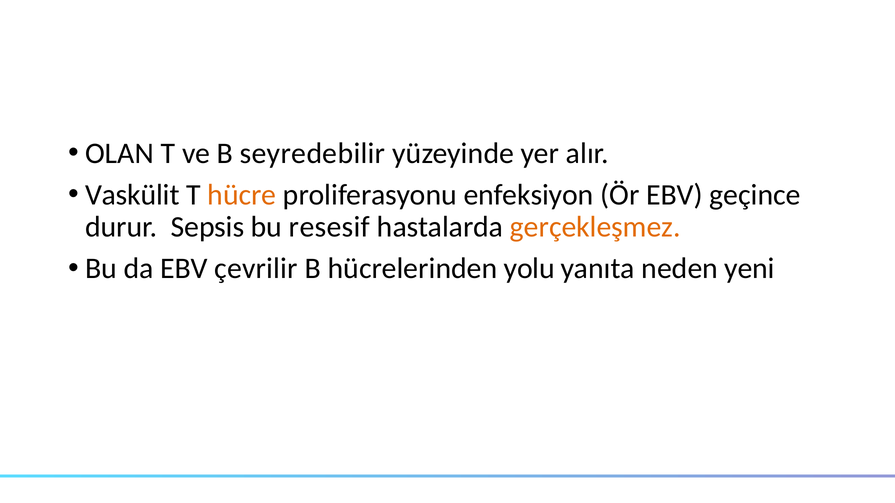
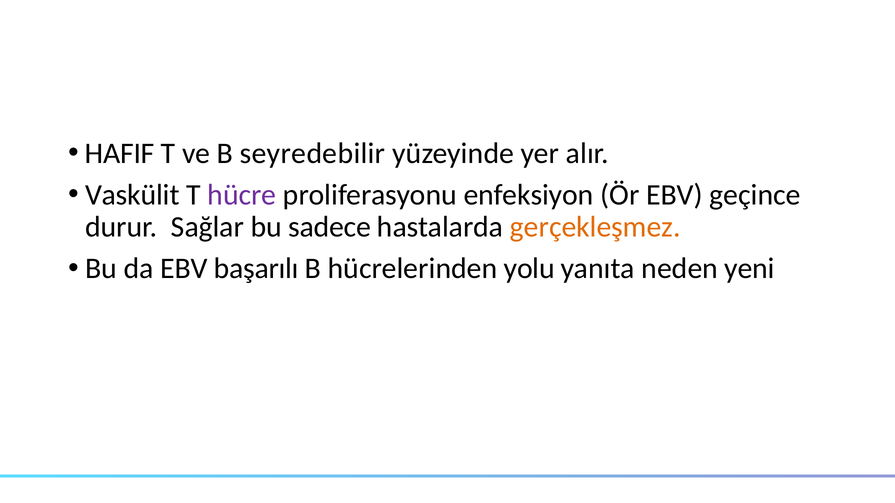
OLAN: OLAN -> HAFIF
hücre colour: orange -> purple
Sepsis: Sepsis -> Sağlar
resesif: resesif -> sadece
çevrilir: çevrilir -> başarılı
